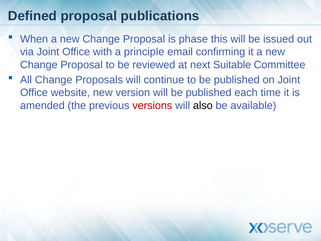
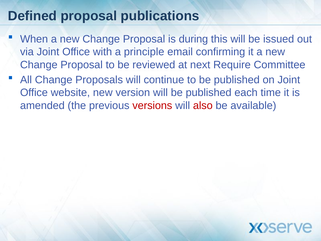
phase: phase -> during
Suitable: Suitable -> Require
also colour: black -> red
